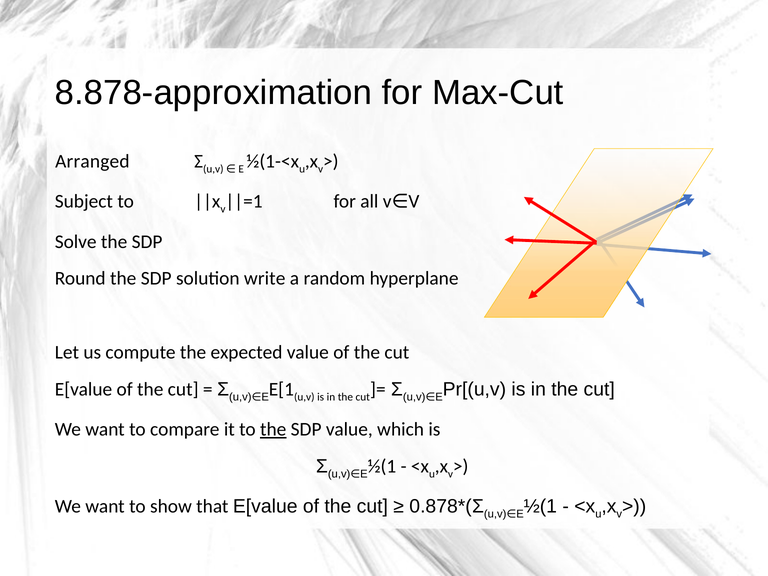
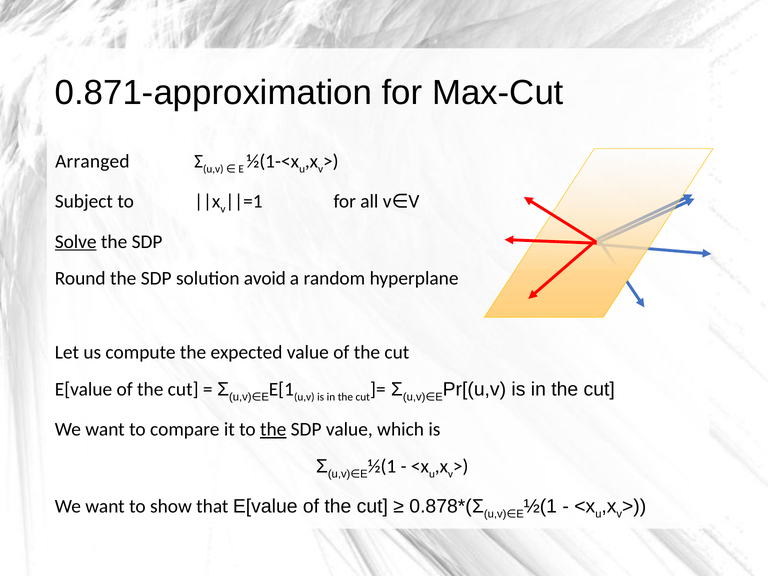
8.878-approximation: 8.878-approximation -> 0.871-approximation
Solve underline: none -> present
write: write -> avoid
